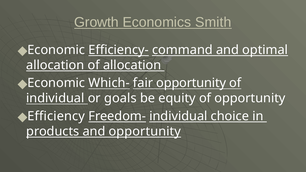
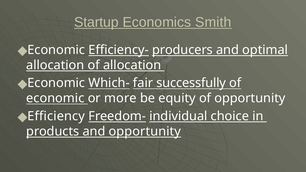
Growth: Growth -> Startup
command: command -> producers
fair opportunity: opportunity -> successfully
individual at (55, 98): individual -> economic
goals: goals -> more
